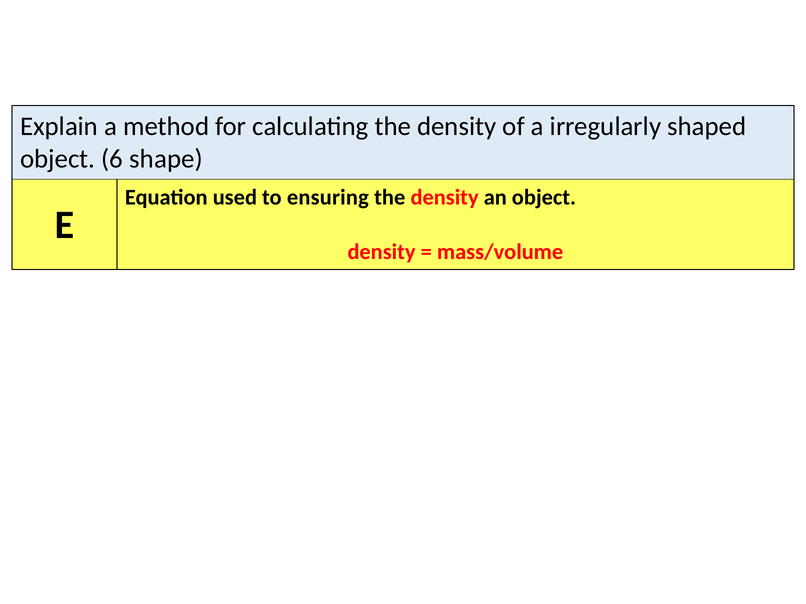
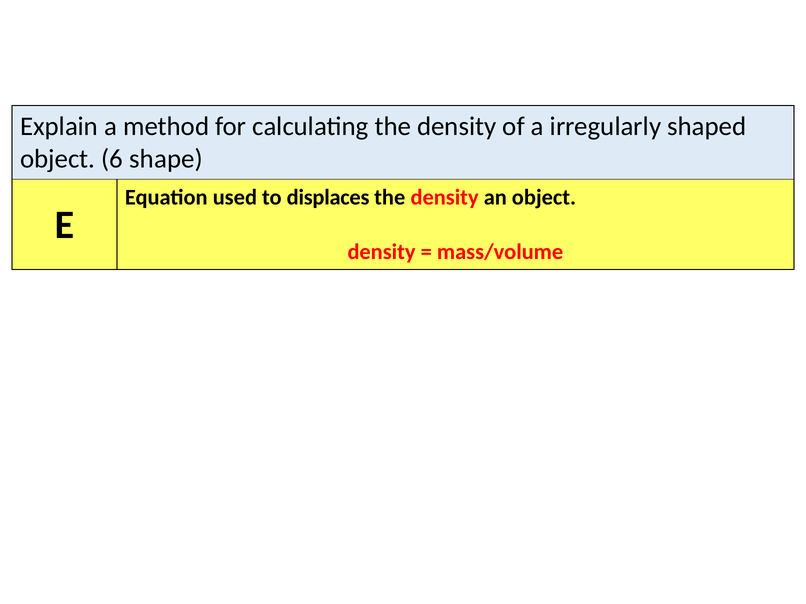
ensuring: ensuring -> displaces
